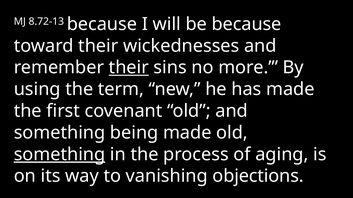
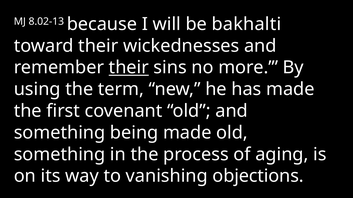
8.72-13: 8.72-13 -> 8.02-13
be because: because -> bakhalti
something at (60, 155) underline: present -> none
